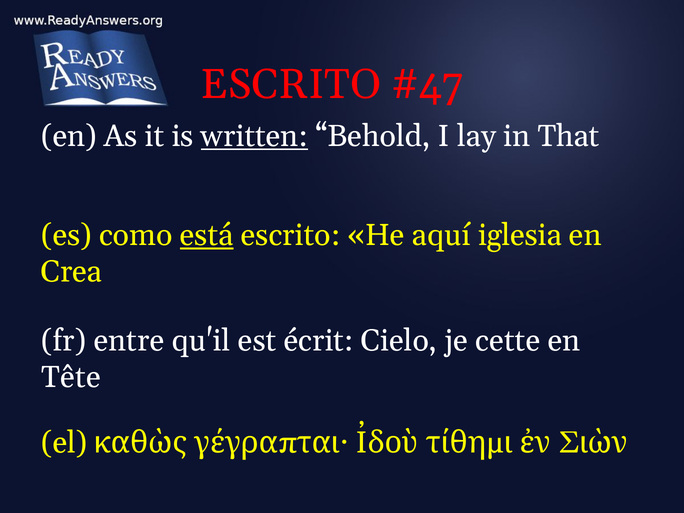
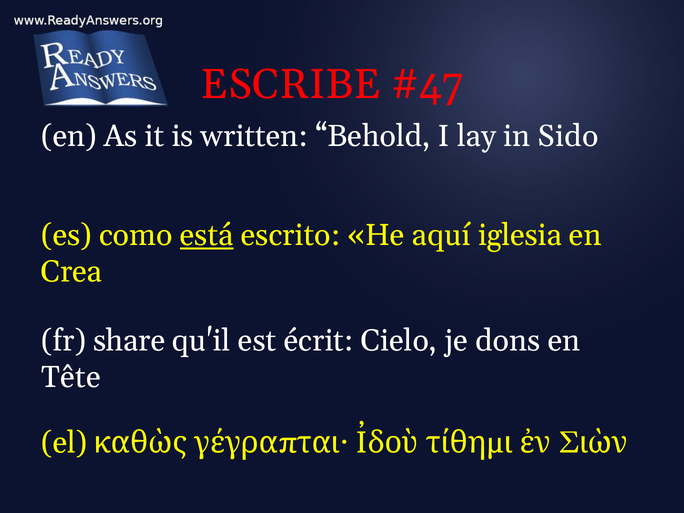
ESCRITO at (291, 84): ESCRITO -> ESCRIBE
written underline: present -> none
That: That -> Sido
entre: entre -> share
cette: cette -> dons
